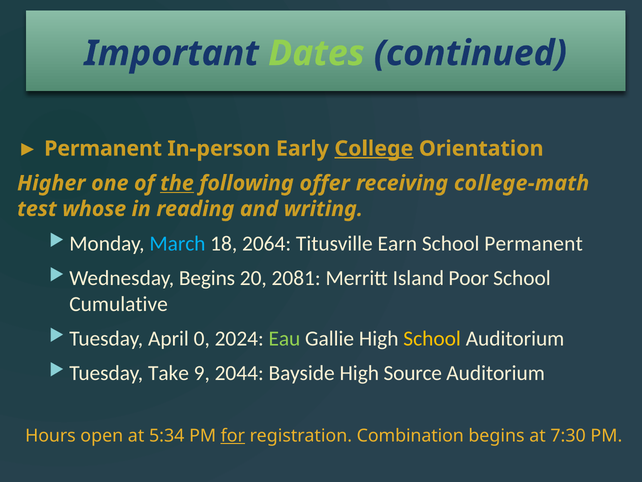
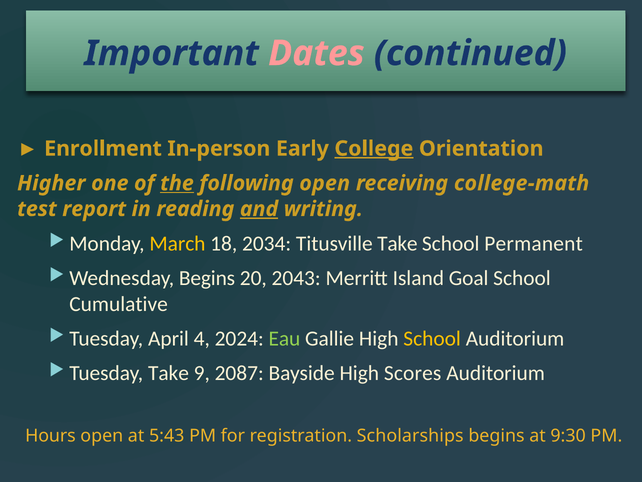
Dates colour: light green -> pink
Permanent at (103, 148): Permanent -> Enrollment
following offer: offer -> open
whose: whose -> report
and underline: none -> present
March colour: light blue -> yellow
2064: 2064 -> 2034
Titusville Earn: Earn -> Take
2081: 2081 -> 2043
Poor: Poor -> Goal
0: 0 -> 4
2044: 2044 -> 2087
Source: Source -> Scores
5:34: 5:34 -> 5:43
for underline: present -> none
Combination: Combination -> Scholarships
7:30: 7:30 -> 9:30
